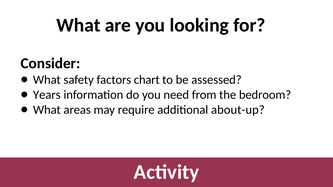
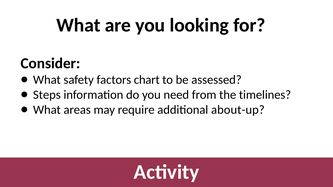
Years: Years -> Steps
bedroom: bedroom -> timelines
